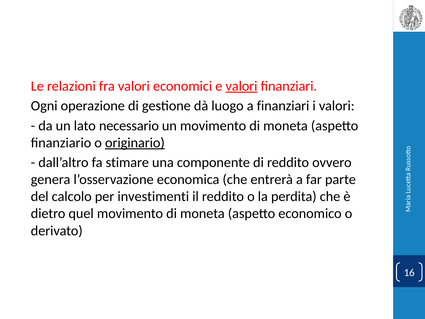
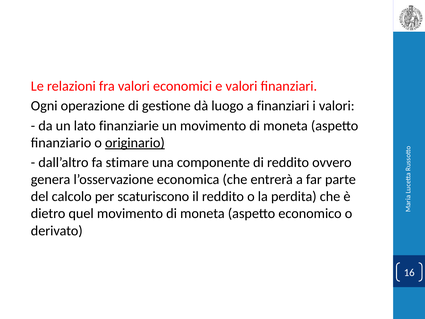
valori at (242, 86) underline: present -> none
necessario: necessario -> finanziarie
investimenti: investimenti -> scaturiscono
